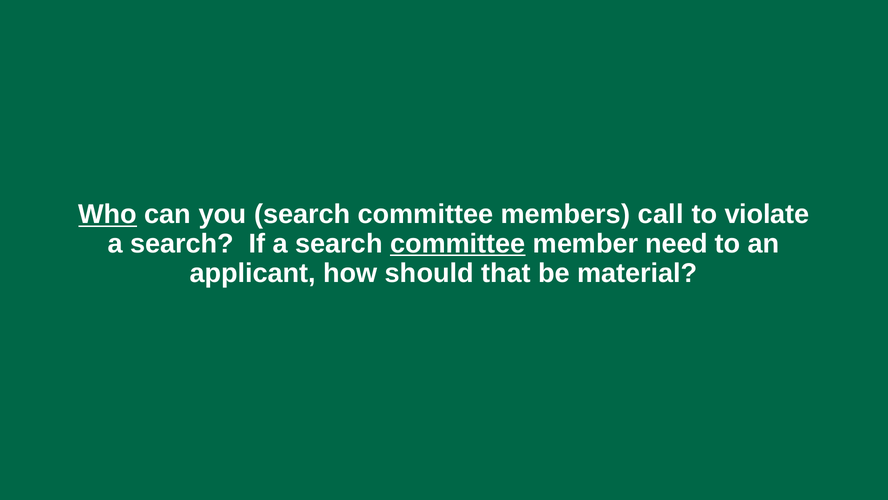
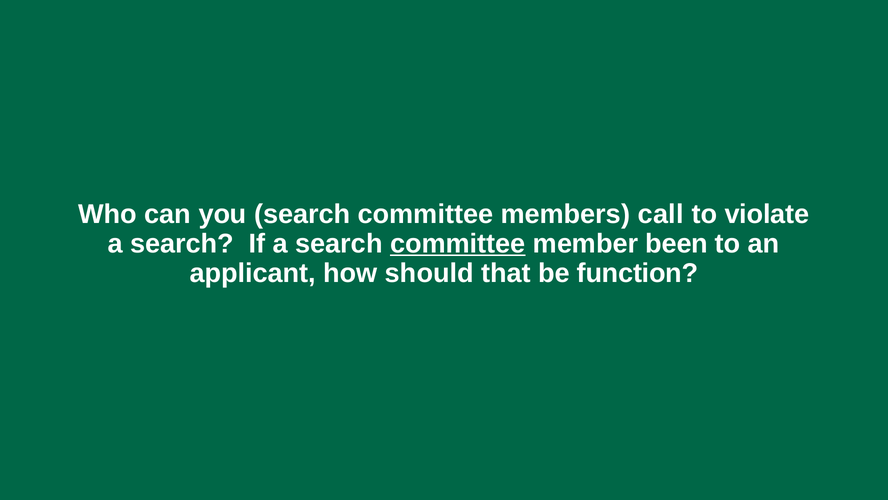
Who underline: present -> none
need: need -> been
material: material -> function
